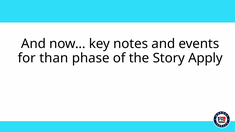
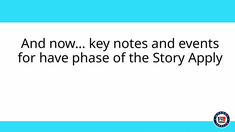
than: than -> have
